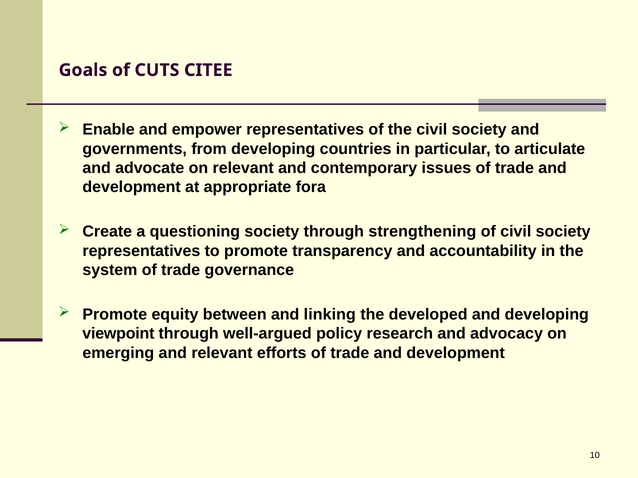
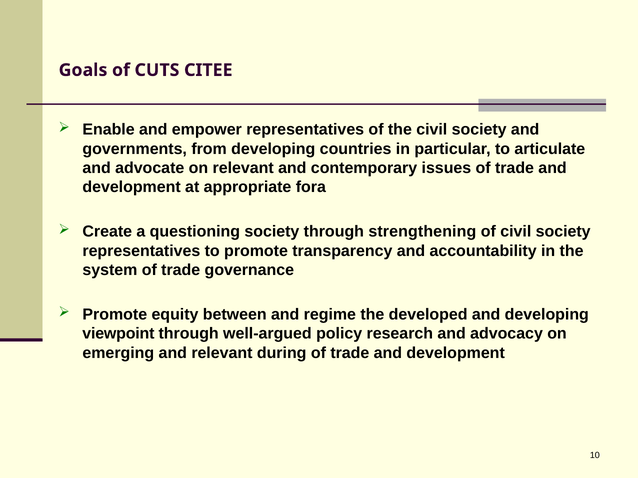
linking: linking -> regime
efforts: efforts -> during
